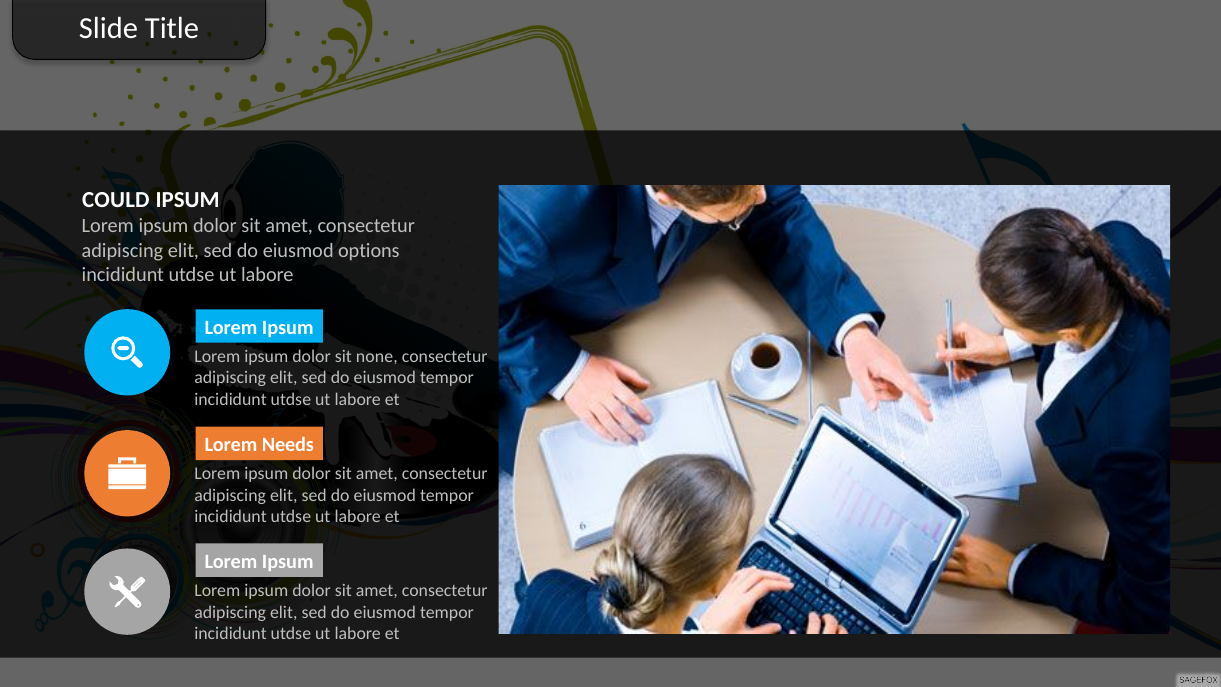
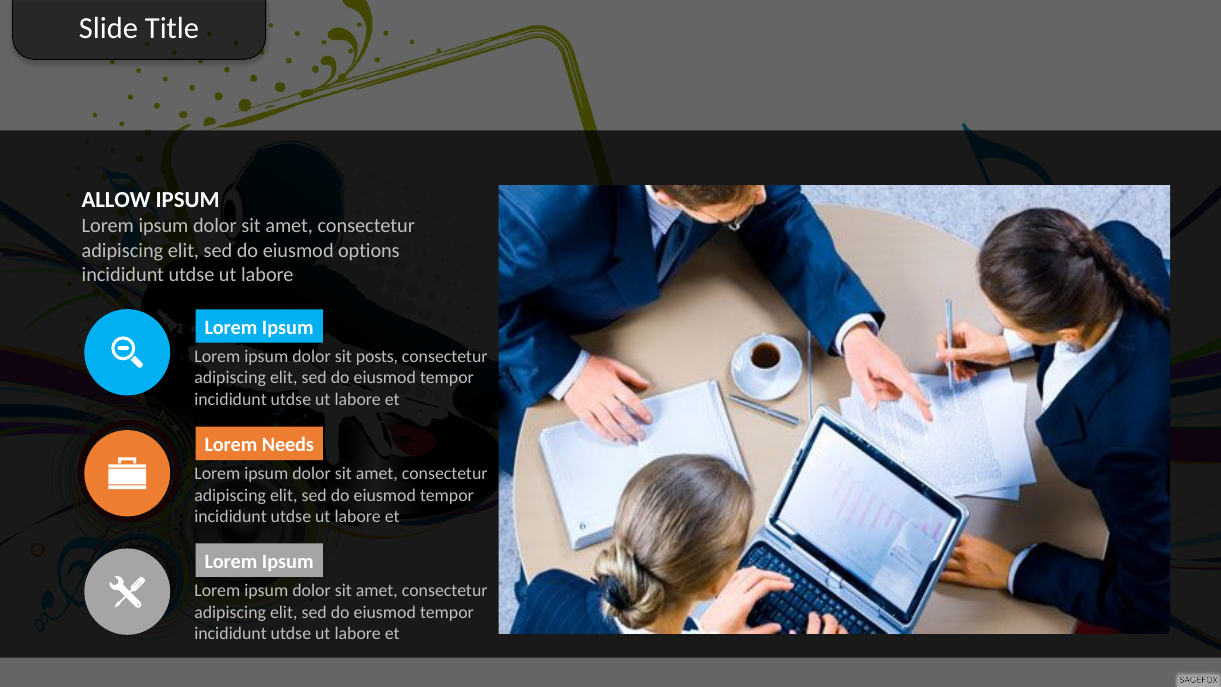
COULD: COULD -> ALLOW
none: none -> posts
